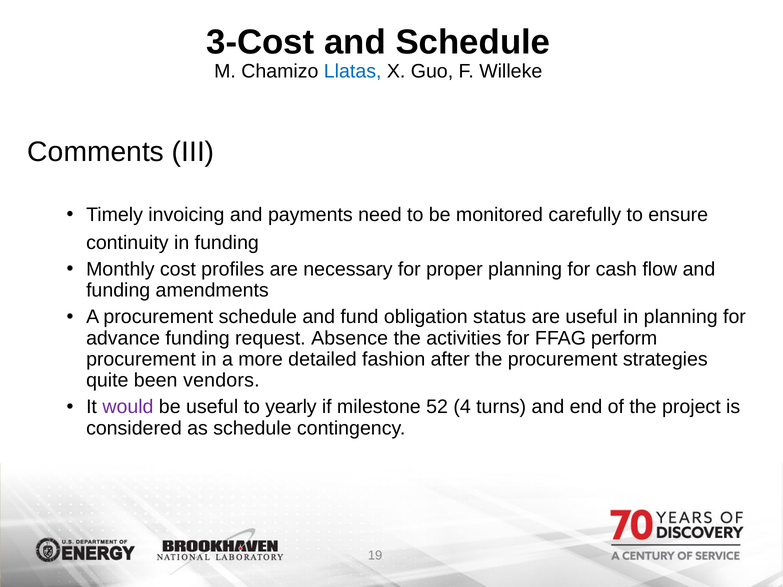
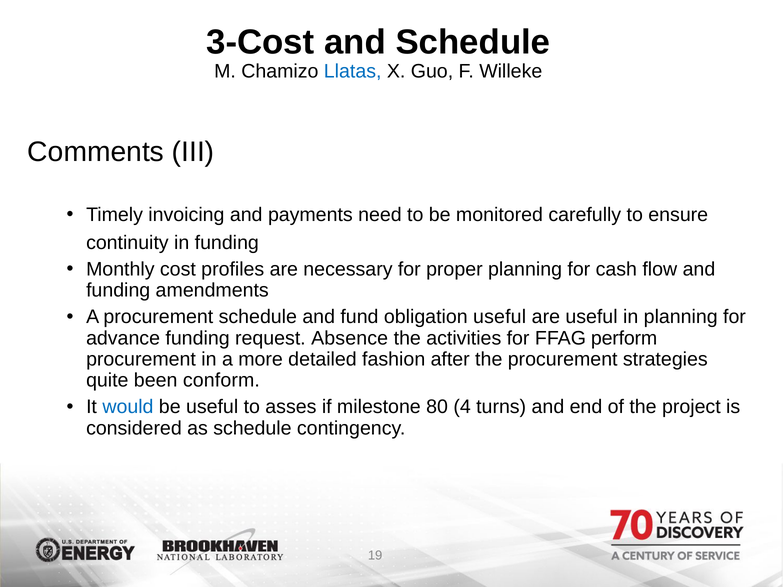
obligation status: status -> useful
vendors: vendors -> conform
would colour: purple -> blue
yearly: yearly -> asses
52: 52 -> 80
